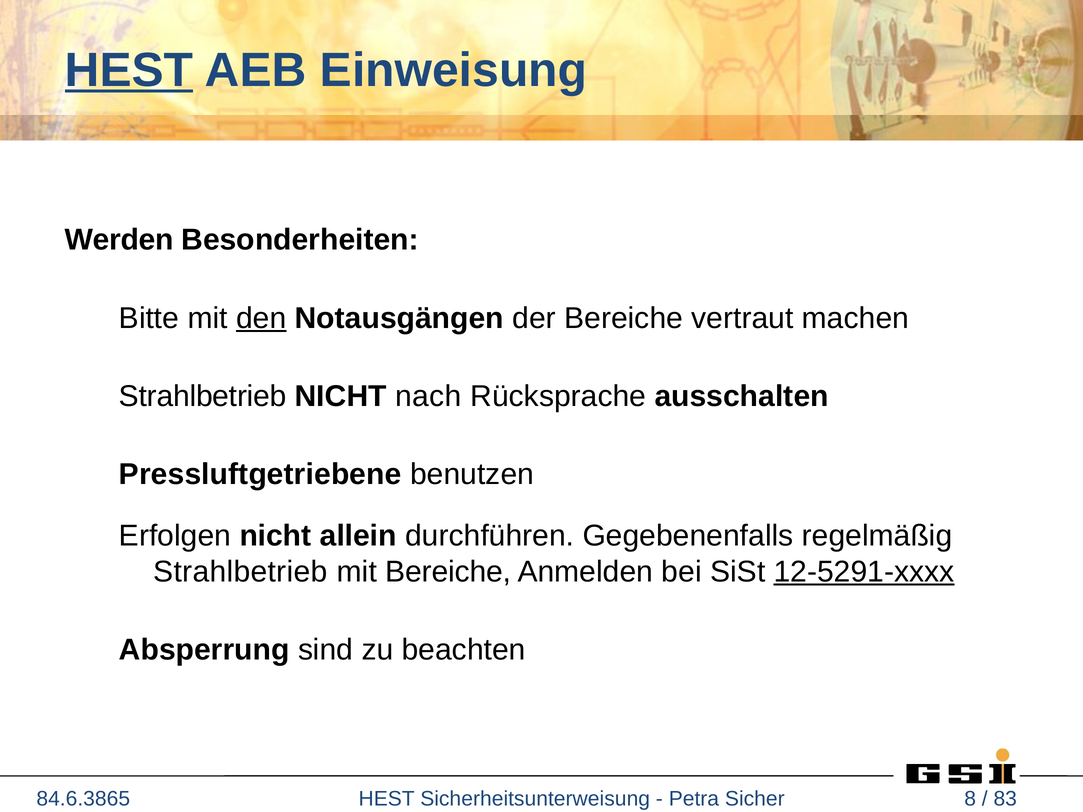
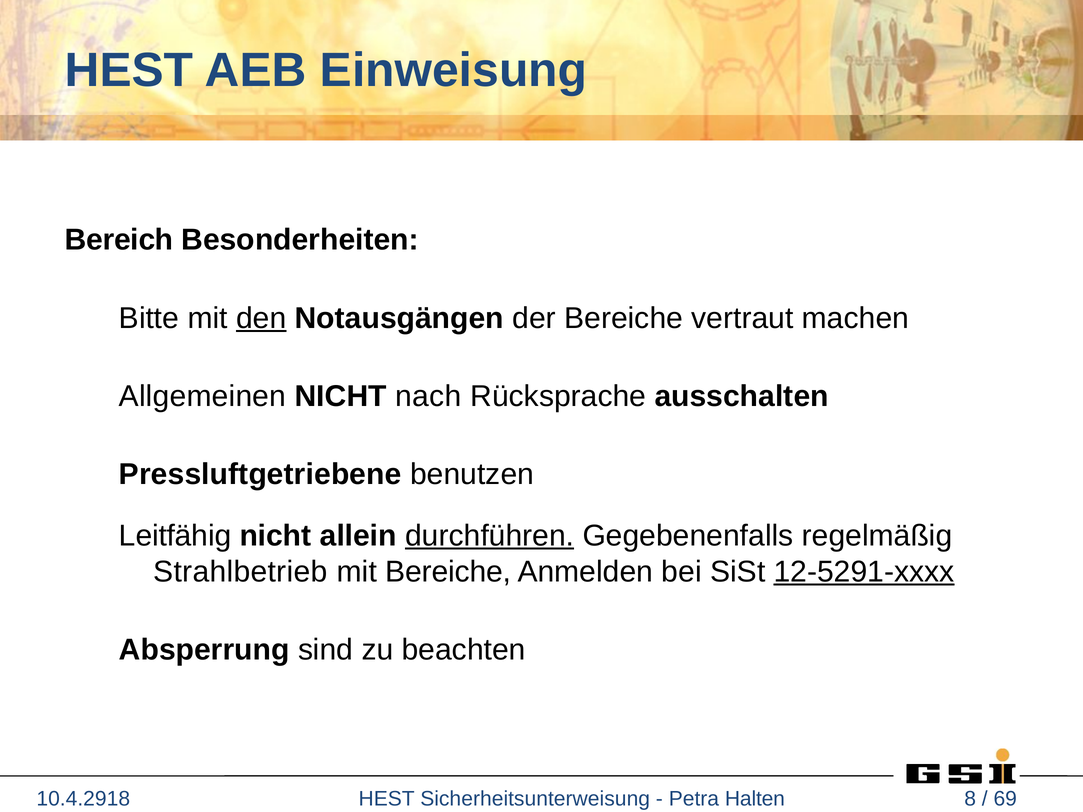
HEST at (129, 70) underline: present -> none
Werden: Werden -> Bereich
Strahlbetrieb at (203, 396): Strahlbetrieb -> Allgemeinen
Erfolgen: Erfolgen -> Leitfähig
durchführen underline: none -> present
84.6.3865: 84.6.3865 -> 10.4.2918
Sicher: Sicher -> Halten
83: 83 -> 69
